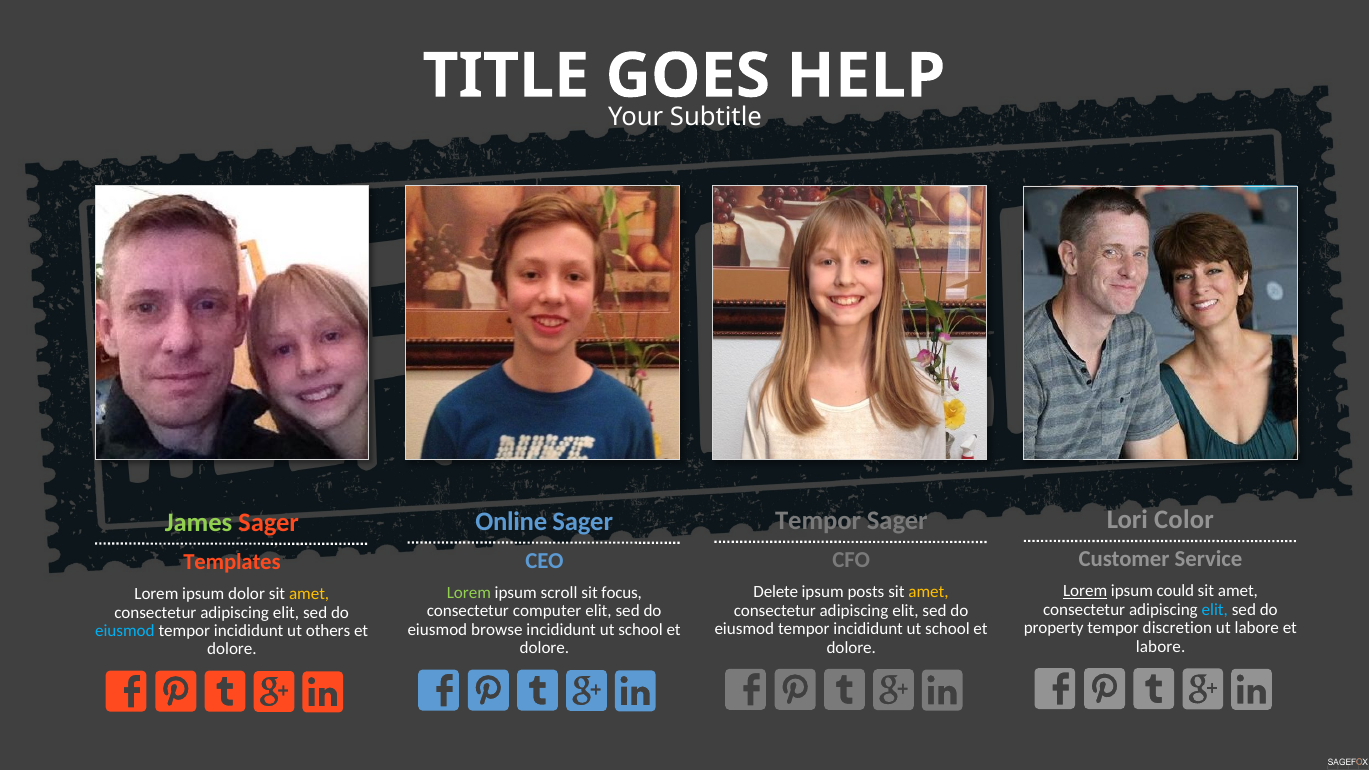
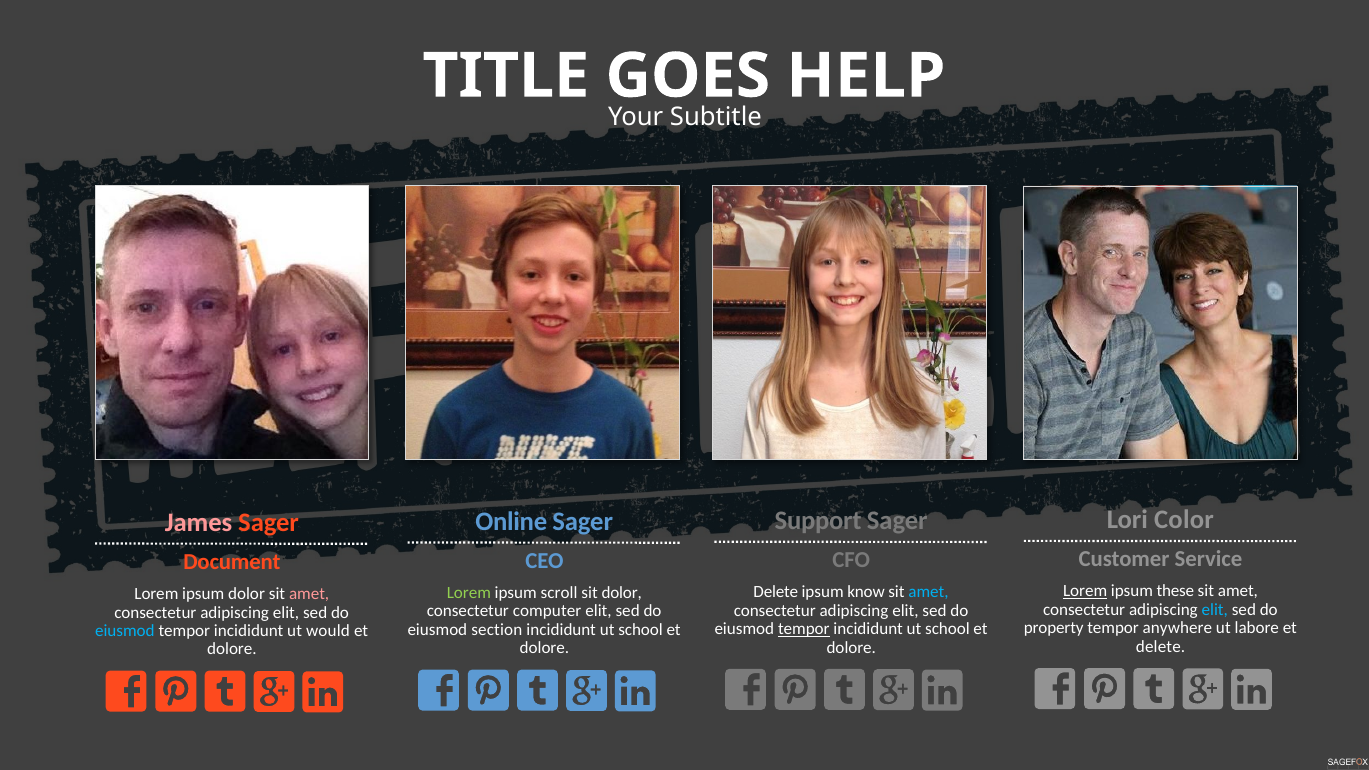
Tempor at (818, 521): Tempor -> Support
James colour: light green -> pink
Templates: Templates -> Document
could: could -> these
posts: posts -> know
amet at (929, 592) colour: yellow -> light blue
sit focus: focus -> dolor
amet at (309, 594) colour: yellow -> pink
discretion: discretion -> anywhere
tempor at (804, 629) underline: none -> present
browse: browse -> section
others: others -> would
labore at (1161, 647): labore -> delete
